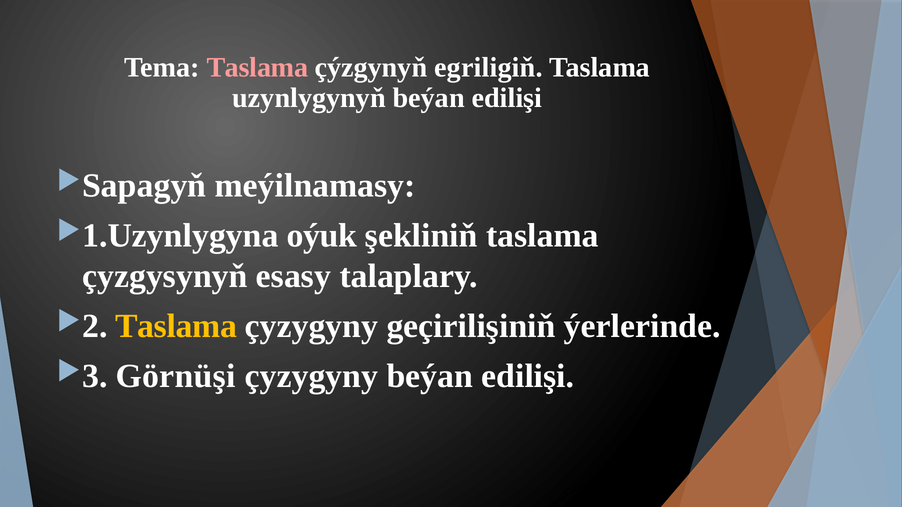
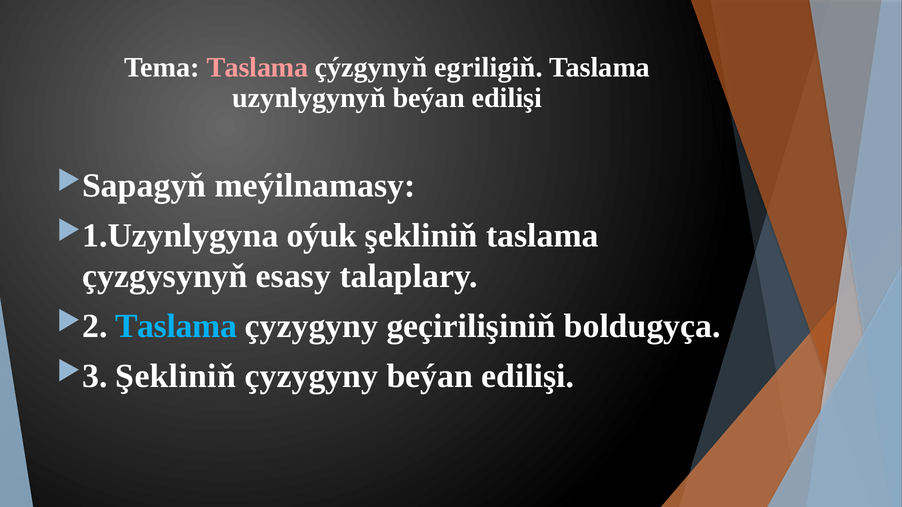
Taslama at (176, 326) colour: yellow -> light blue
ýerlerinde: ýerlerinde -> boldugyça
Görnüşi at (176, 376): Görnüşi -> Şekliniň
